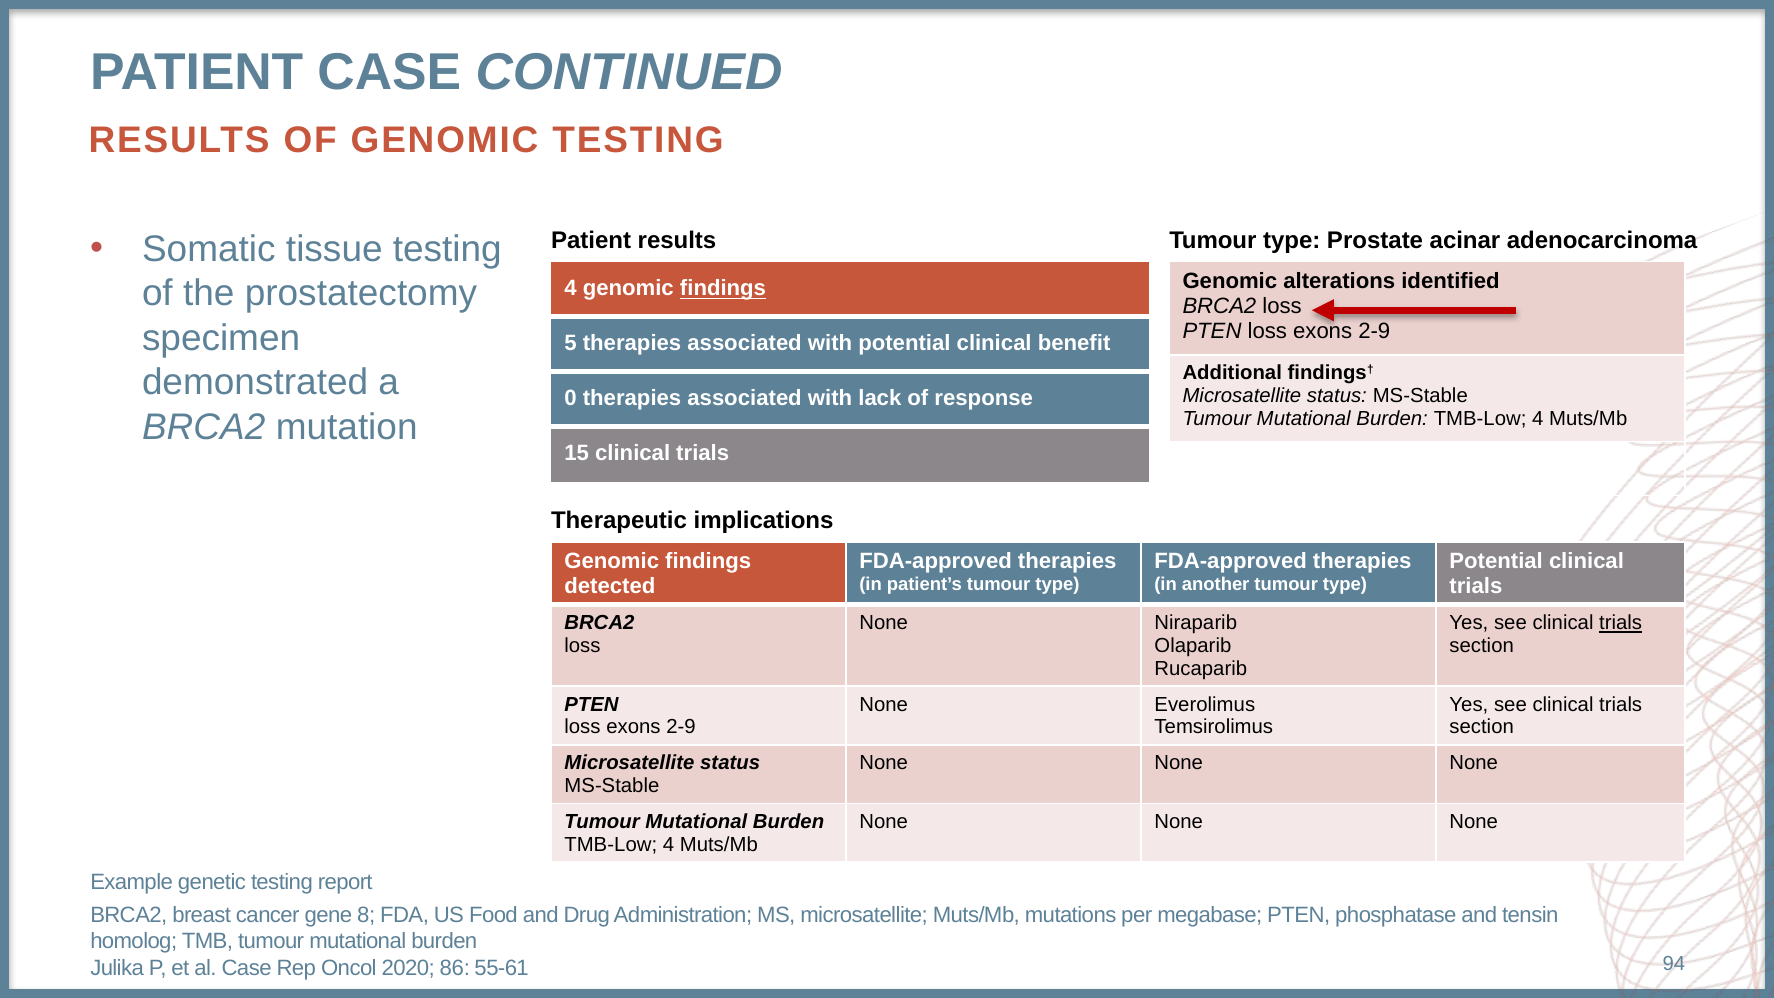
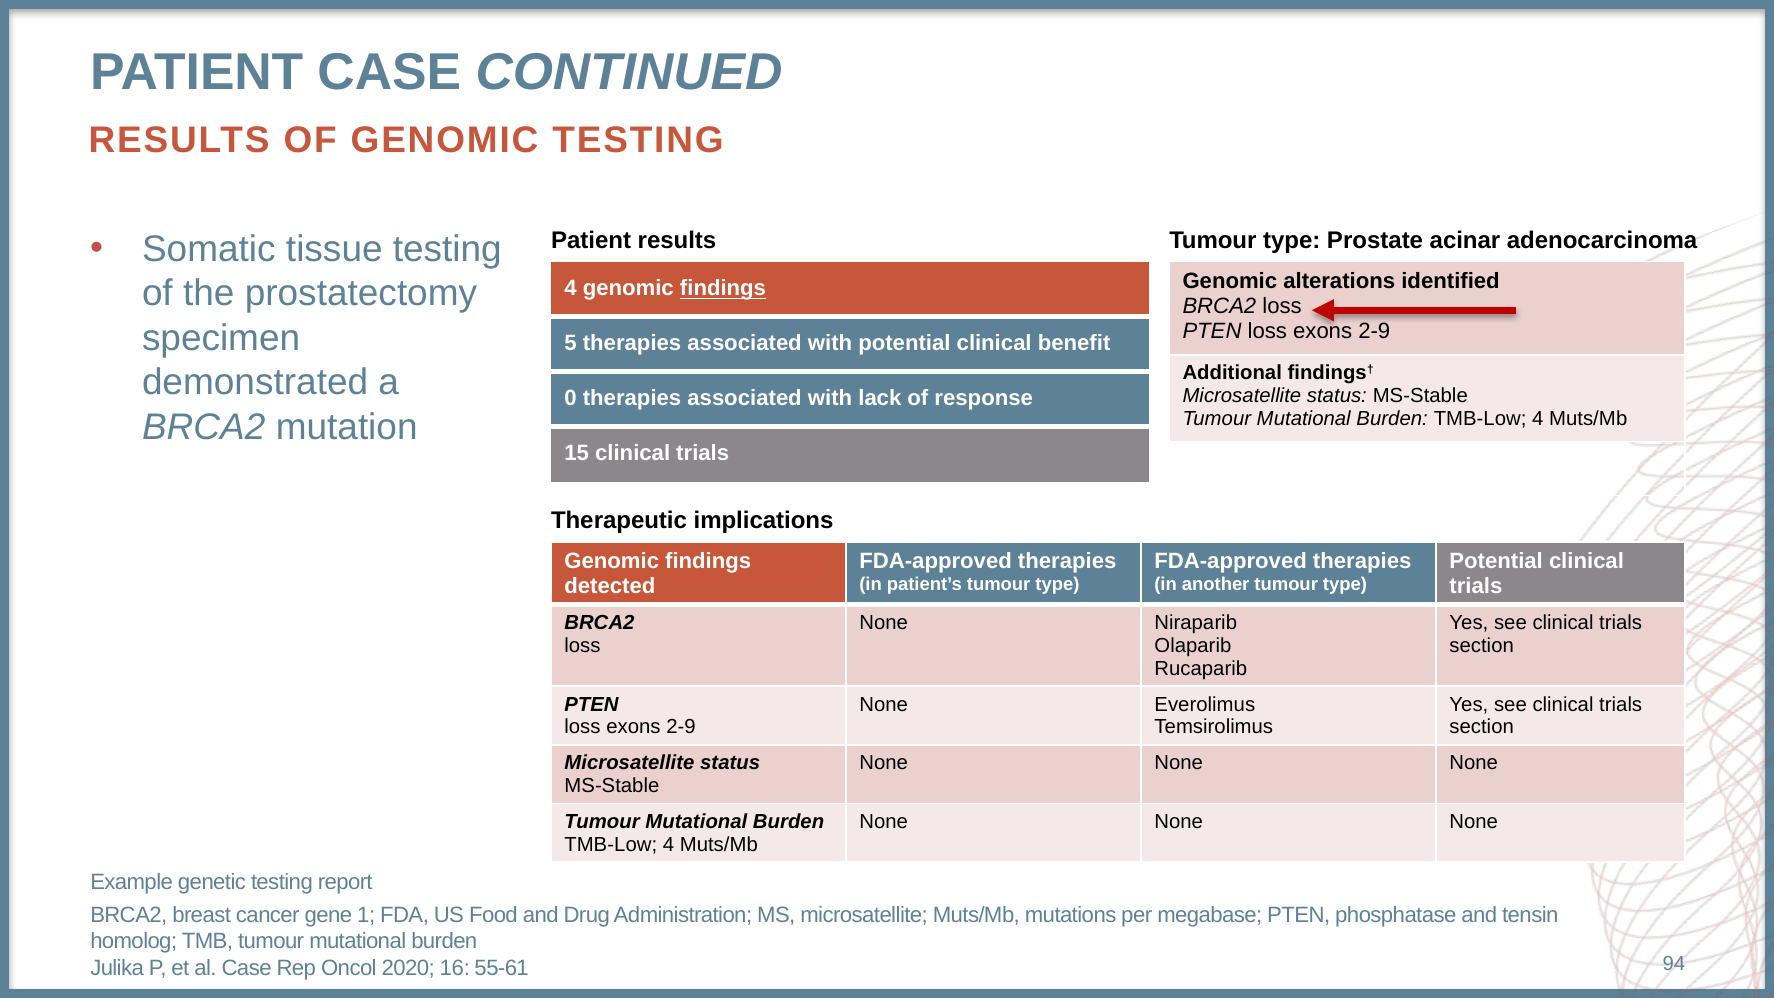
trials at (1621, 623) underline: present -> none
8: 8 -> 1
86: 86 -> 16
